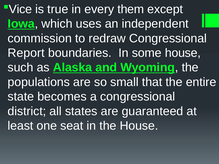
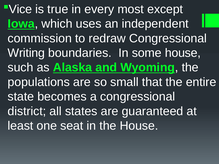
them: them -> most
Report: Report -> Writing
